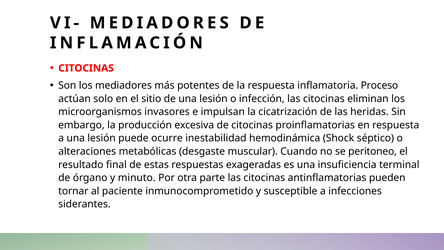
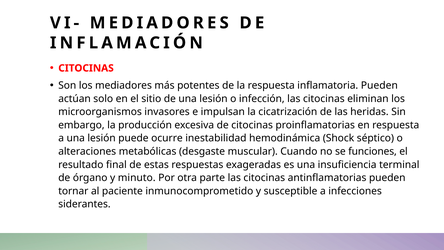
inflamatoria Proceso: Proceso -> Pueden
peritoneo: peritoneo -> funciones
